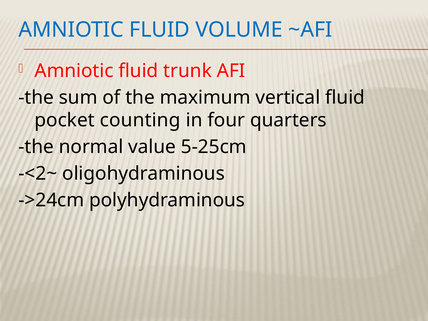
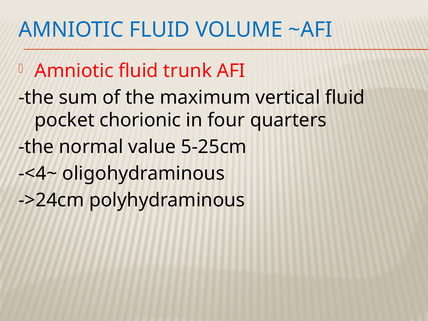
counting: counting -> chorionic
-<2~: -<2~ -> -<4~
